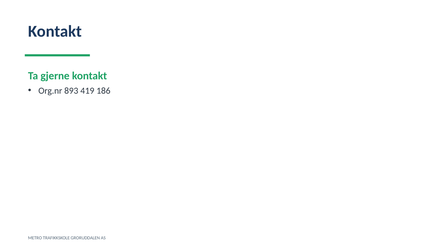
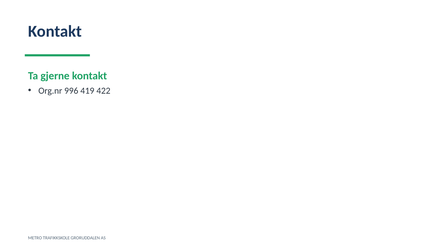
893: 893 -> 996
186: 186 -> 422
